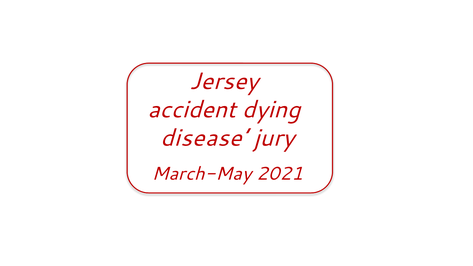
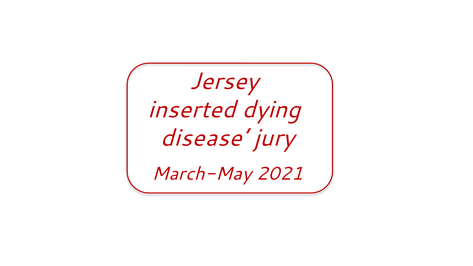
accident: accident -> inserted
